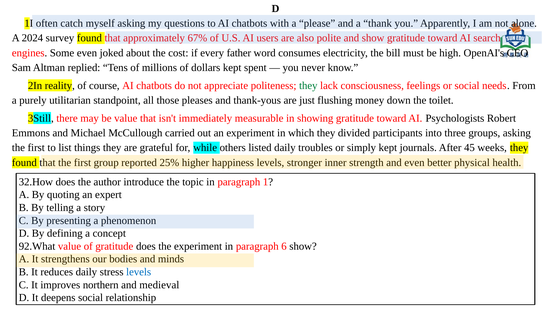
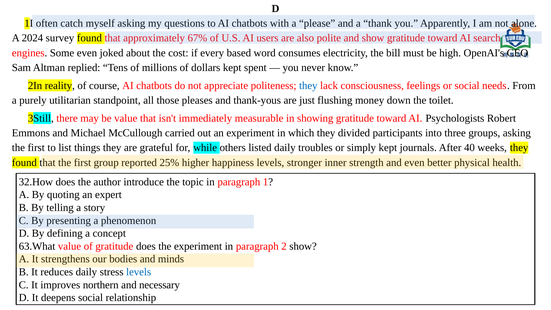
father: father -> based
they at (308, 86) colour: green -> blue
45: 45 -> 40
92.What: 92.What -> 63.What
6: 6 -> 2
medieval: medieval -> necessary
